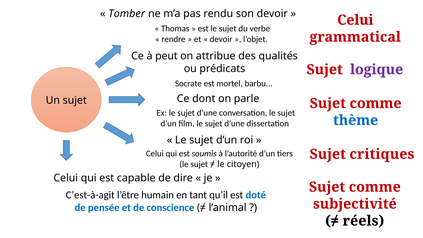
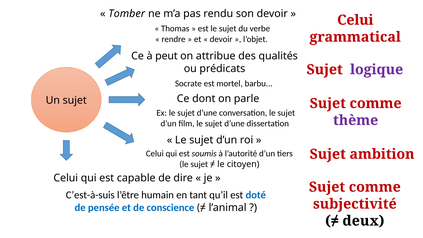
thème colour: blue -> purple
critiques: critiques -> ambition
C’est-à-agit: C’est-à-agit -> C’est-à-suis
réels: réels -> deux
